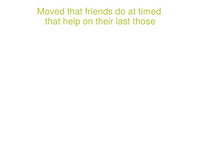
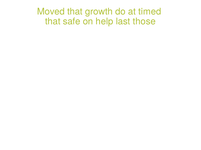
friends: friends -> growth
help: help -> safe
their: their -> help
